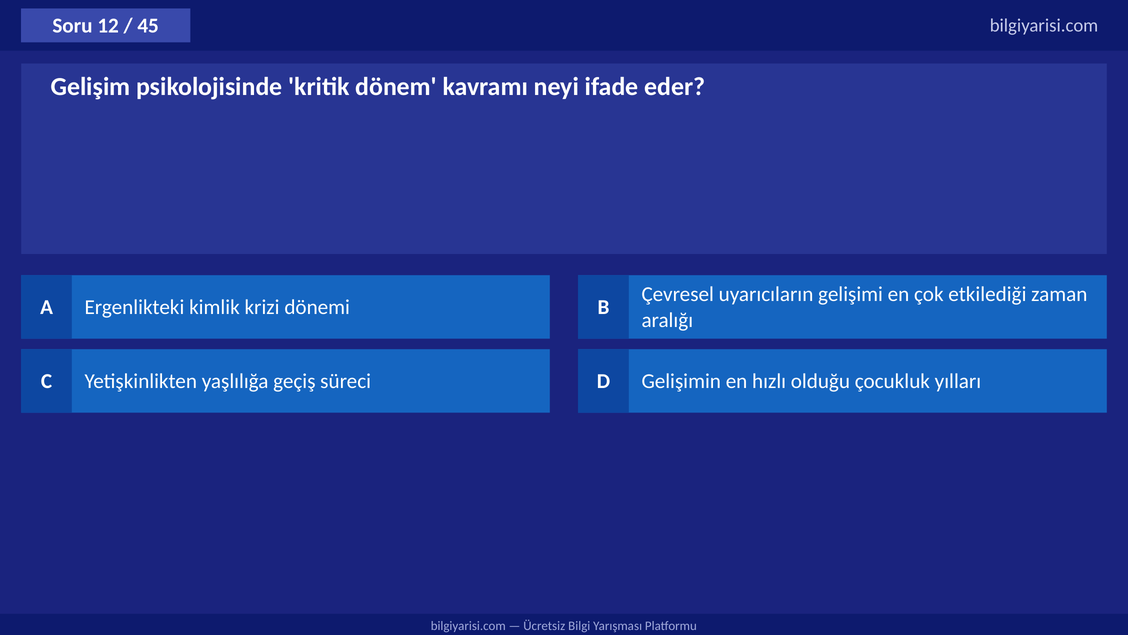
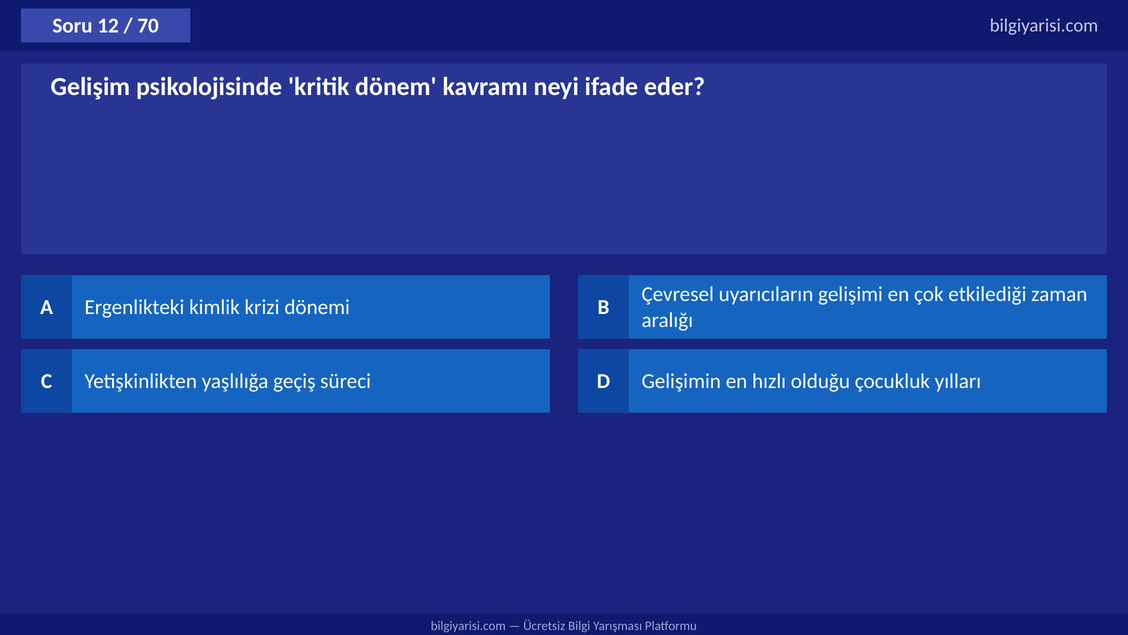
45: 45 -> 70
